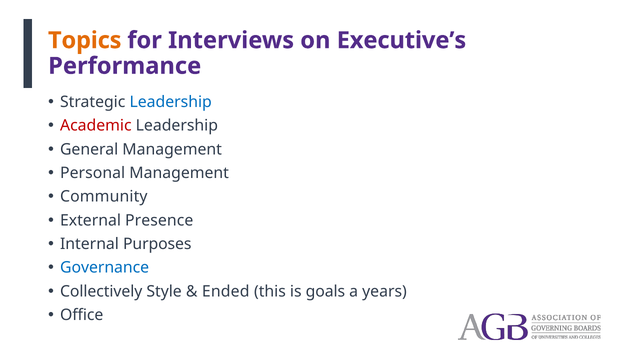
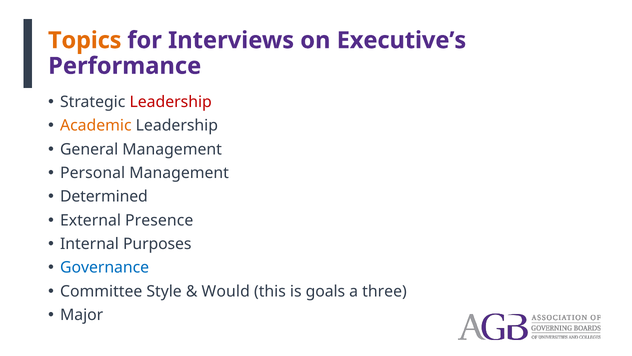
Leadership at (171, 102) colour: blue -> red
Academic colour: red -> orange
Community: Community -> Determined
Collectively: Collectively -> Committee
Ended: Ended -> Would
years: years -> three
Office: Office -> Major
